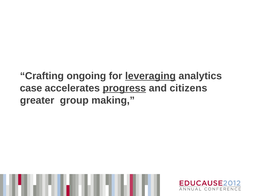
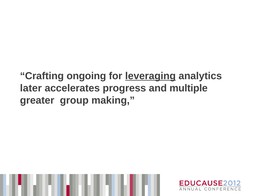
case: case -> later
progress underline: present -> none
citizens: citizens -> multiple
